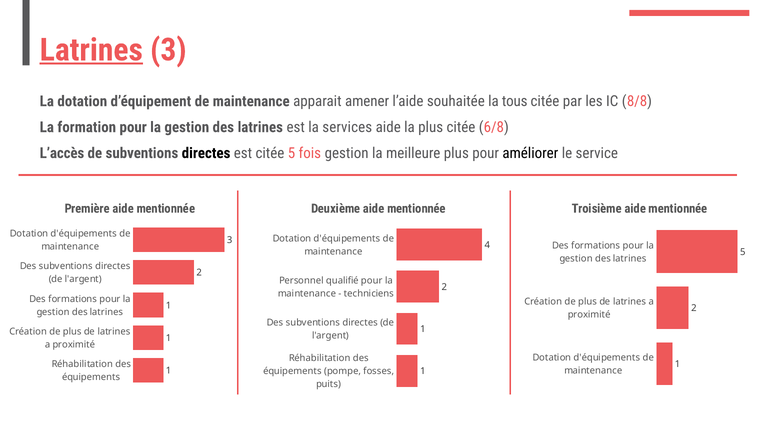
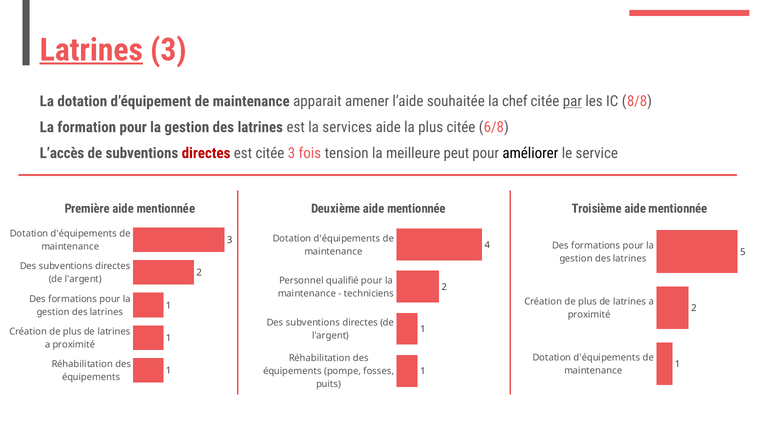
tous: tous -> chef
par underline: none -> present
directes at (206, 153) colour: black -> red
citée 5: 5 -> 3
fois gestion: gestion -> tension
meilleure plus: plus -> peut
